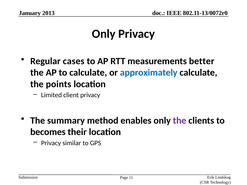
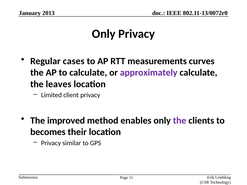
better: better -> curves
approximately colour: blue -> purple
points: points -> leaves
summary: summary -> improved
